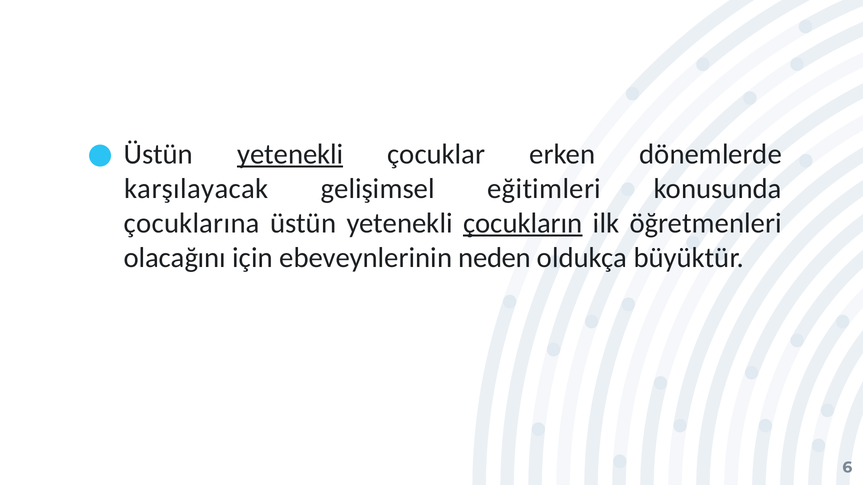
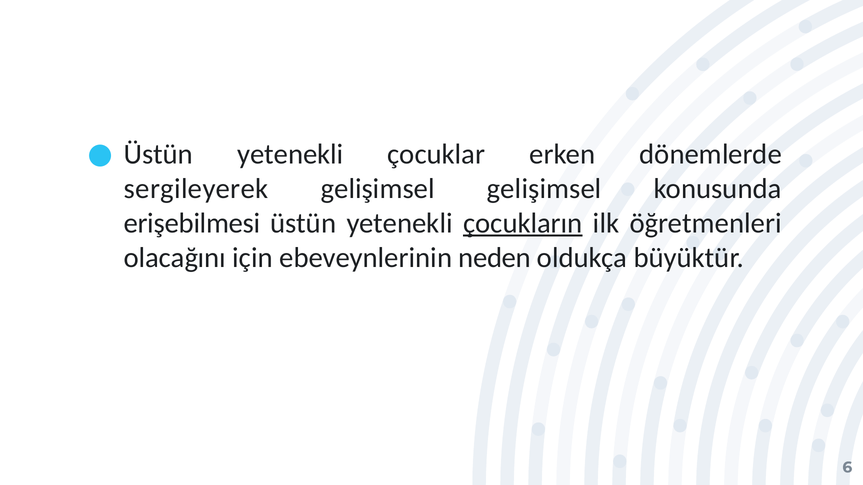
yetenekli at (290, 154) underline: present -> none
karşılayacak: karşılayacak -> sergileyerek
gelişimsel eğitimleri: eğitimleri -> gelişimsel
çocuklarına: çocuklarına -> erişebilmesi
